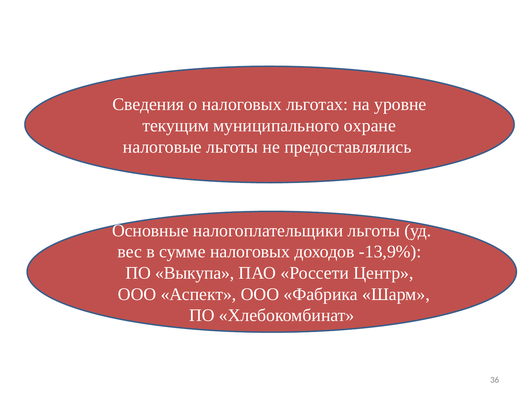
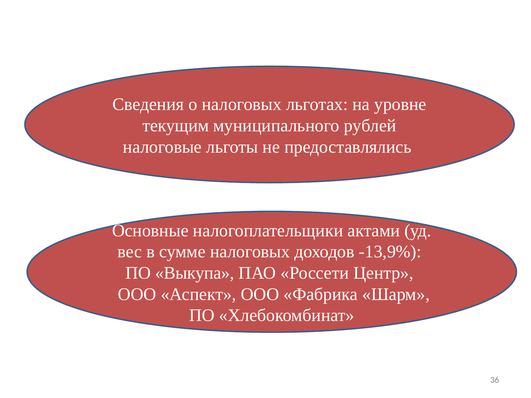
охране: охране -> рублей
налогоплательщики льготы: льготы -> актами
